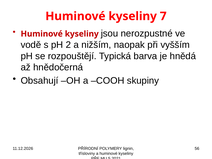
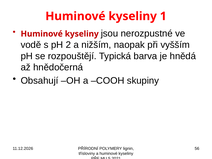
7: 7 -> 1
